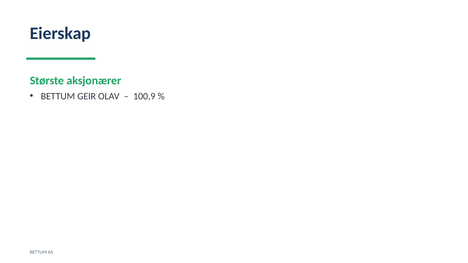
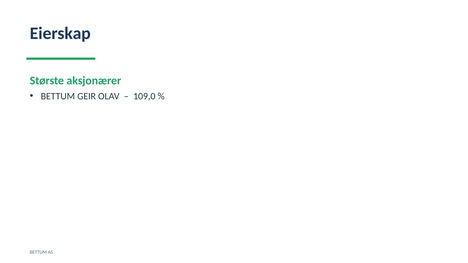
100,9: 100,9 -> 109,0
